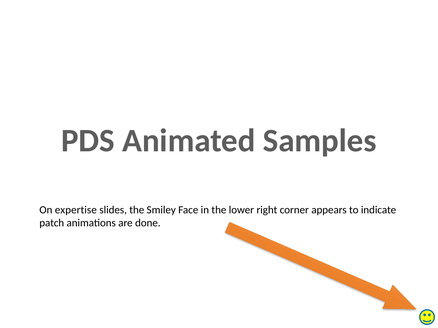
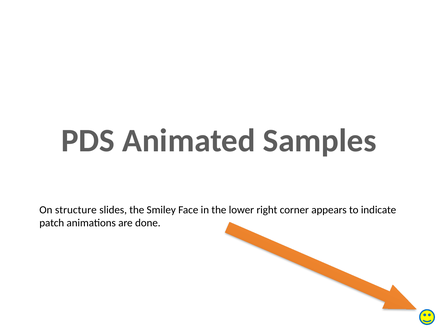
expertise: expertise -> structure
